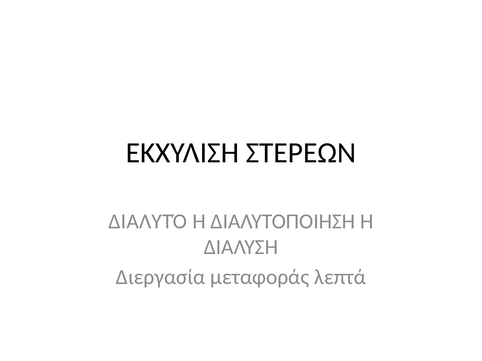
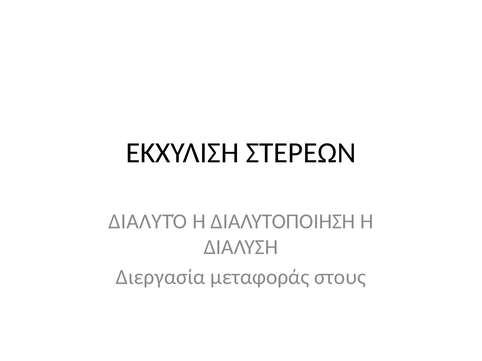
λεπτά: λεπτά -> στους
